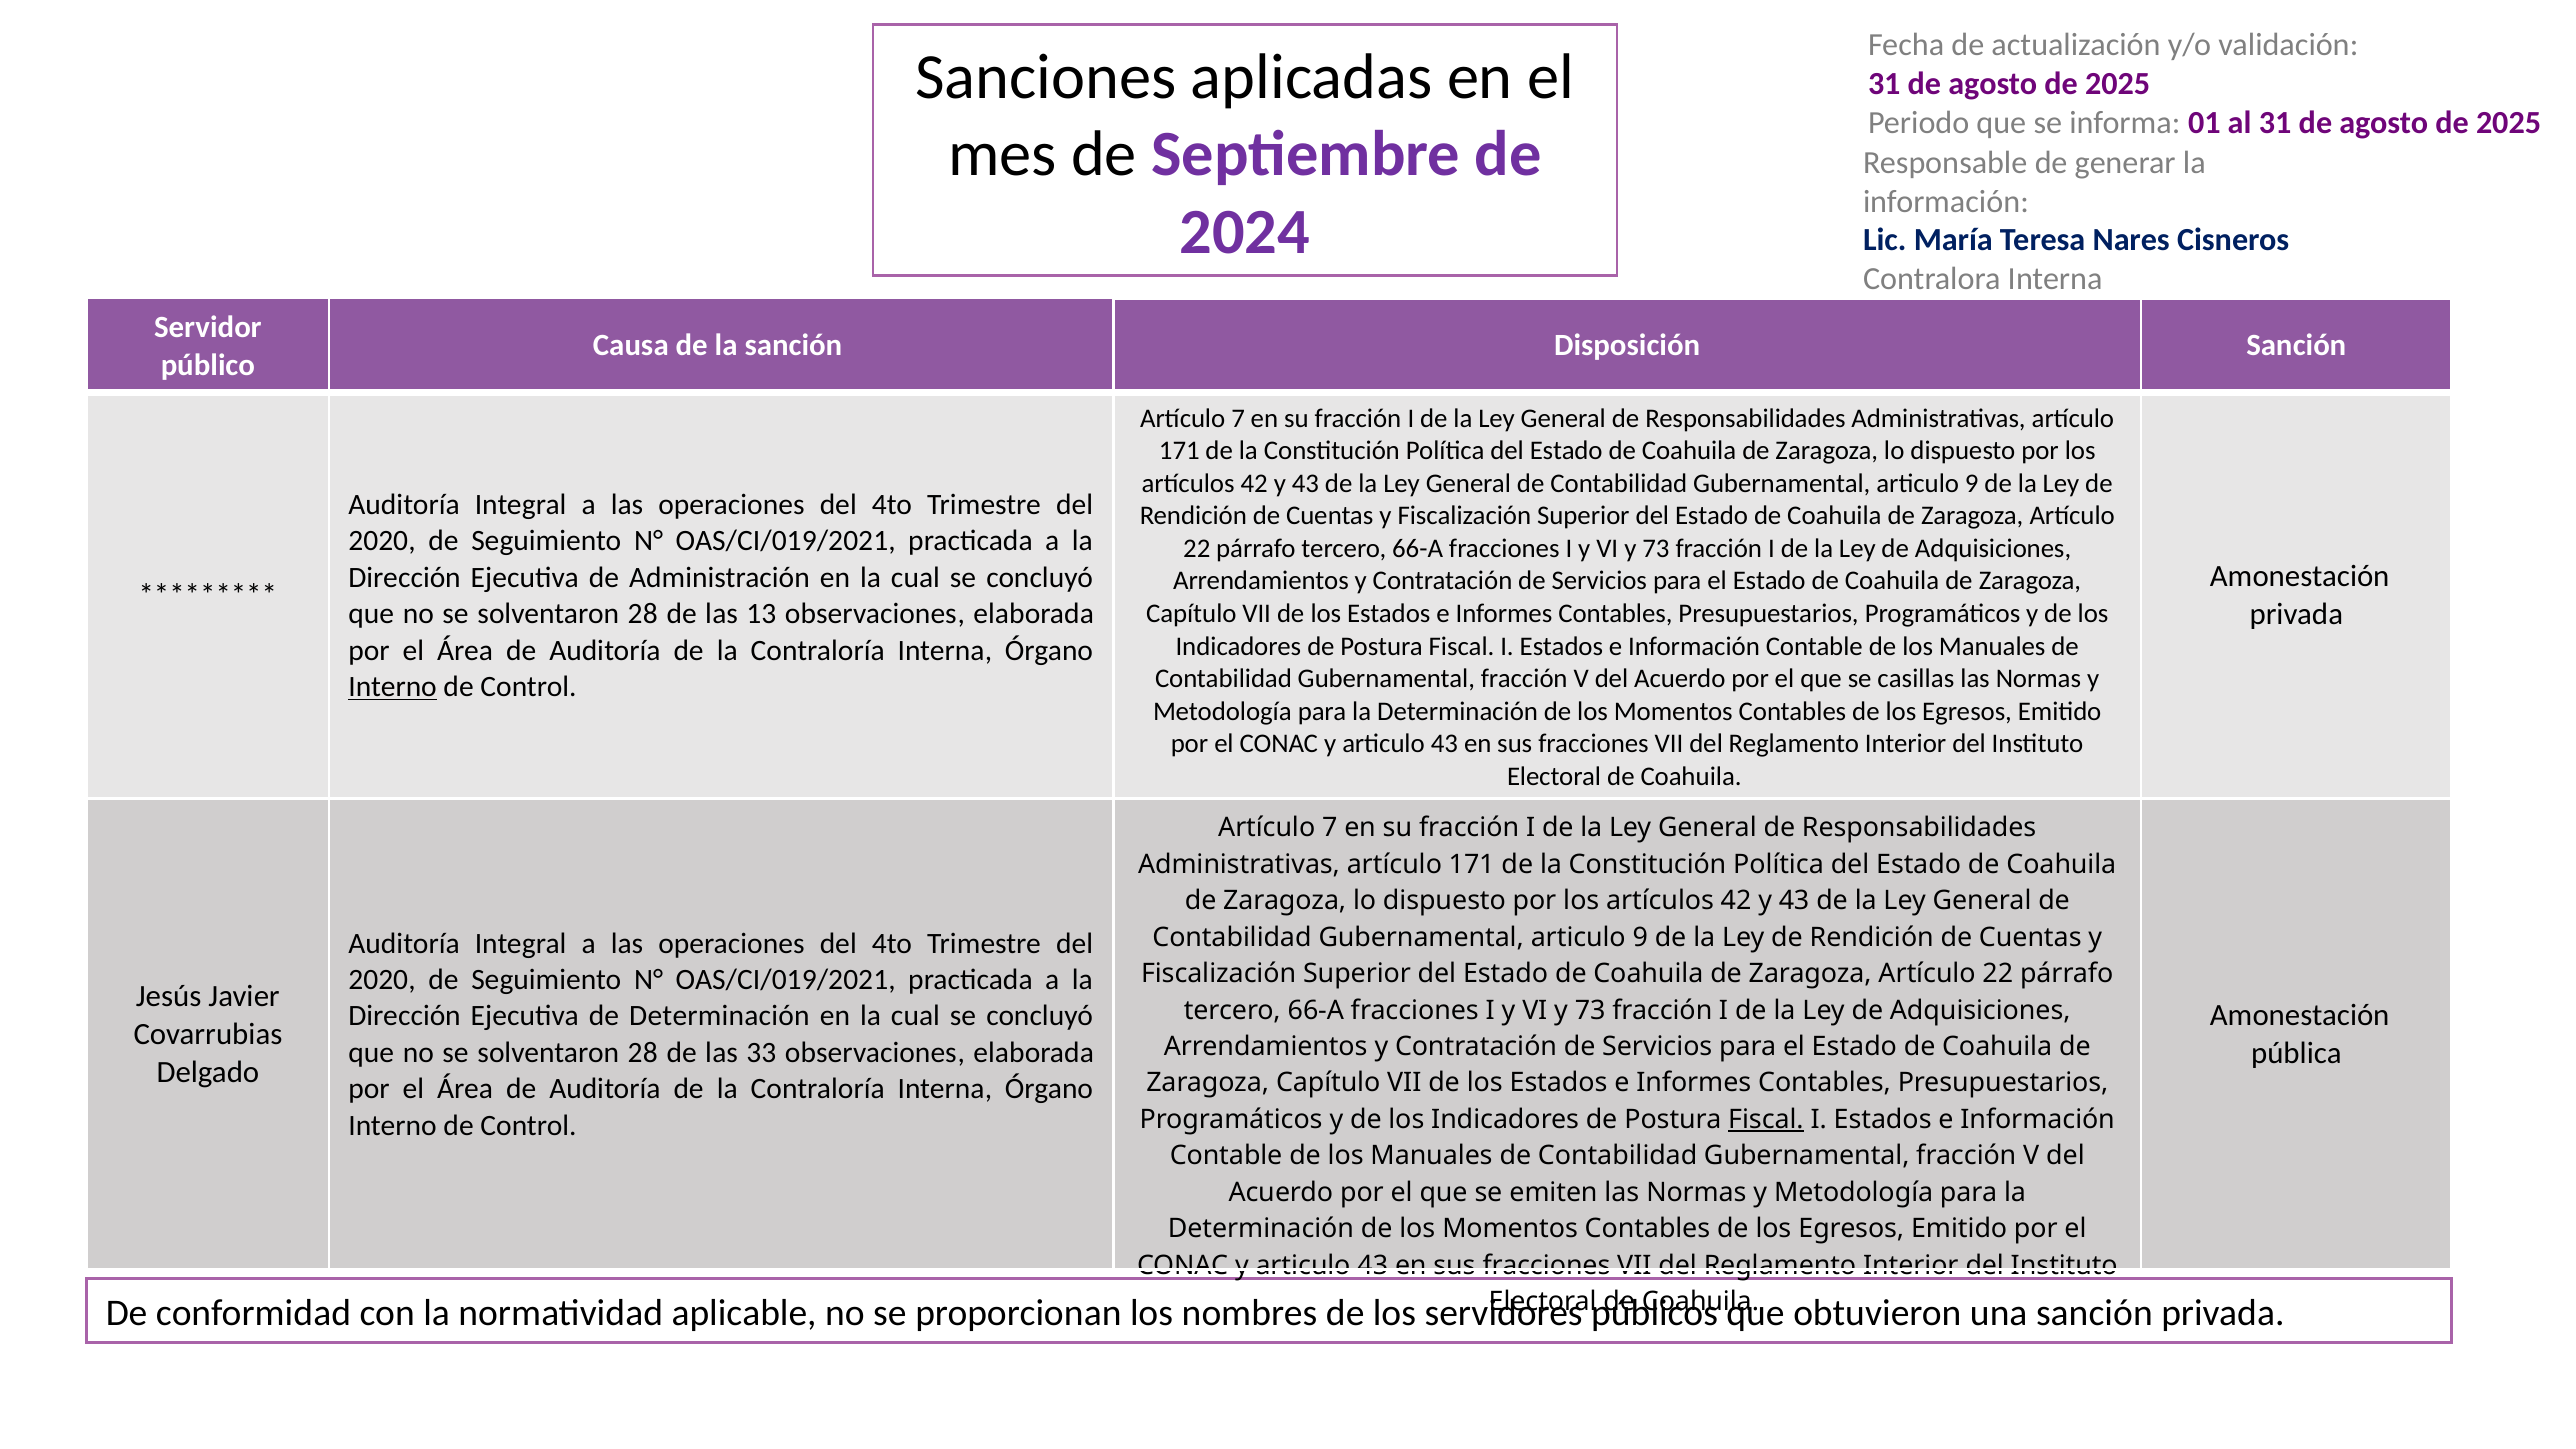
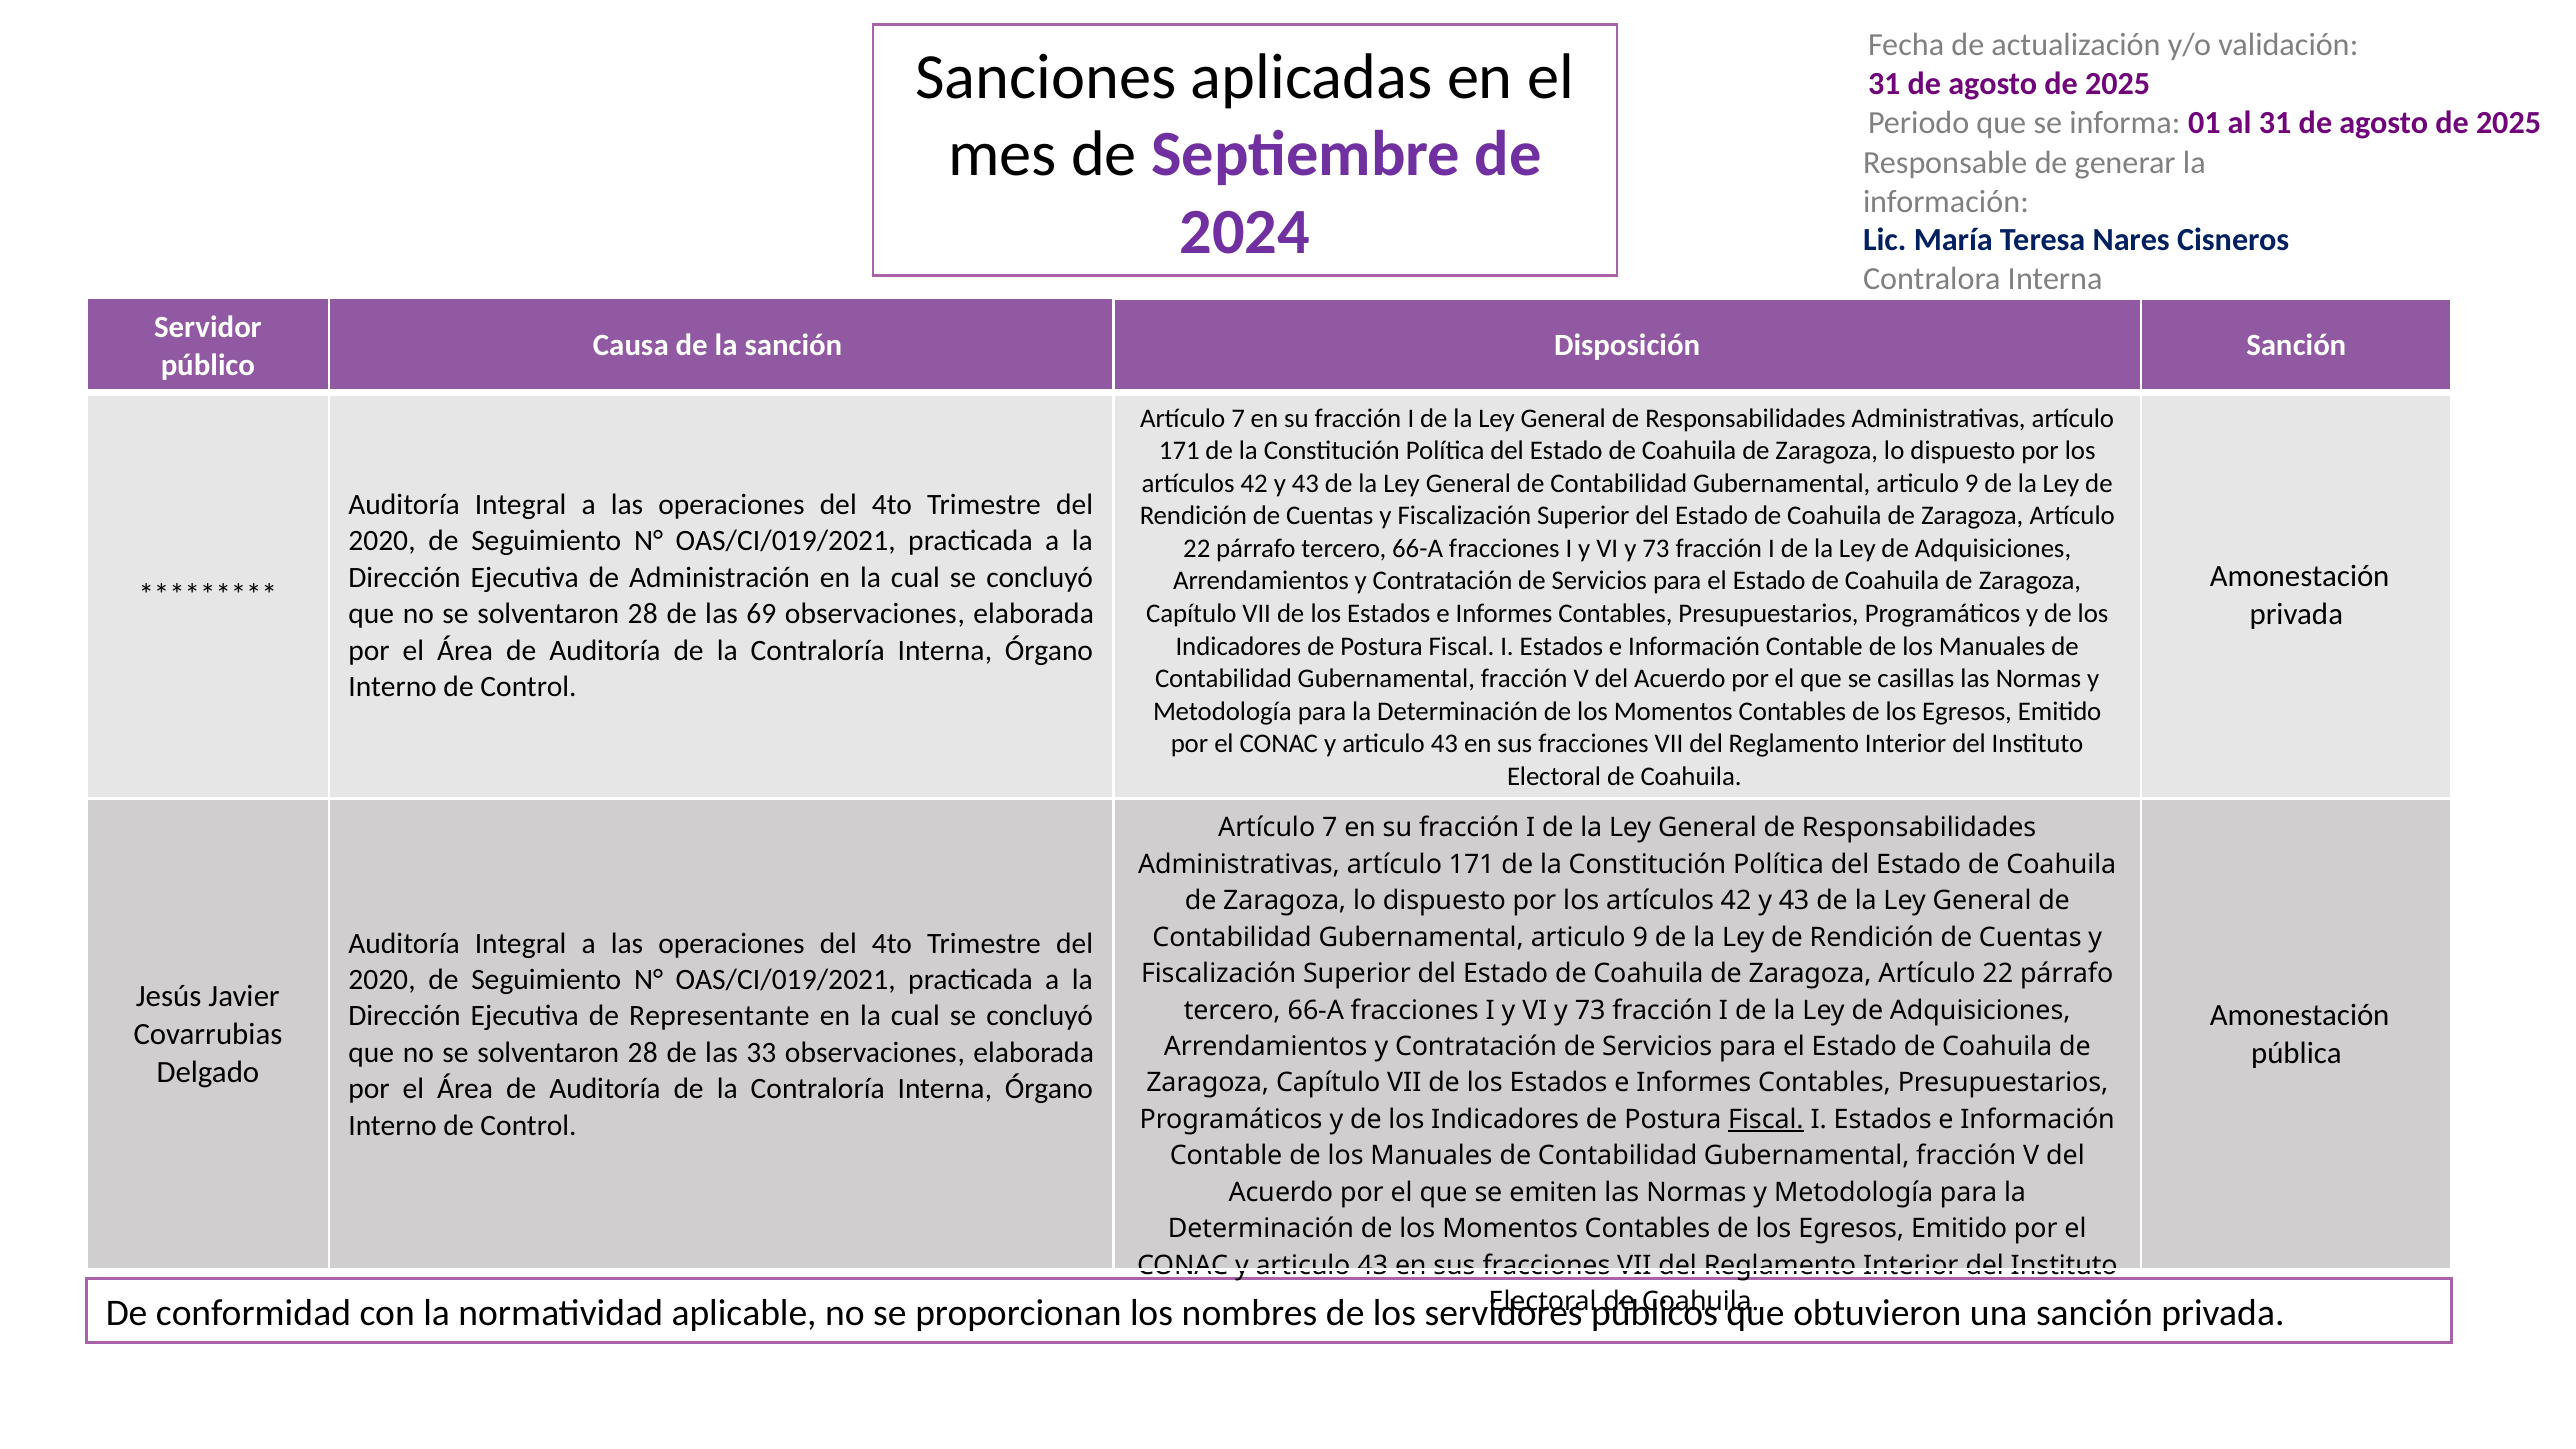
13: 13 -> 69
Interno at (393, 687) underline: present -> none
de Determinación: Determinación -> Representante
